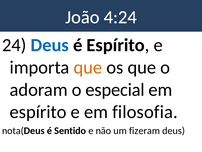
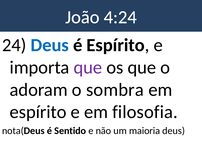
que at (88, 67) colour: orange -> purple
especial: especial -> sombra
fizeram: fizeram -> maioria
